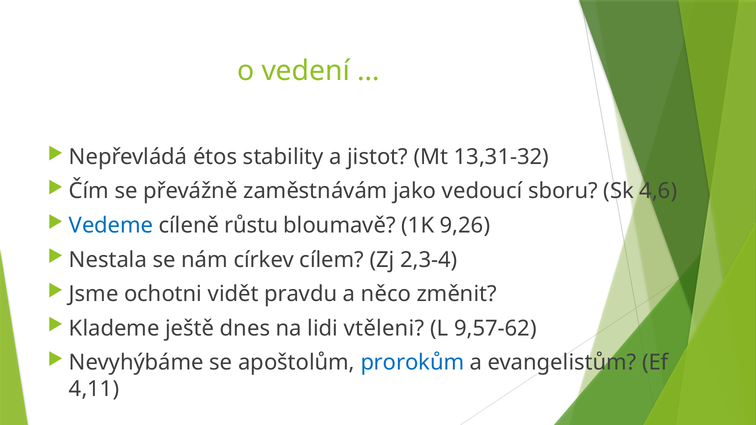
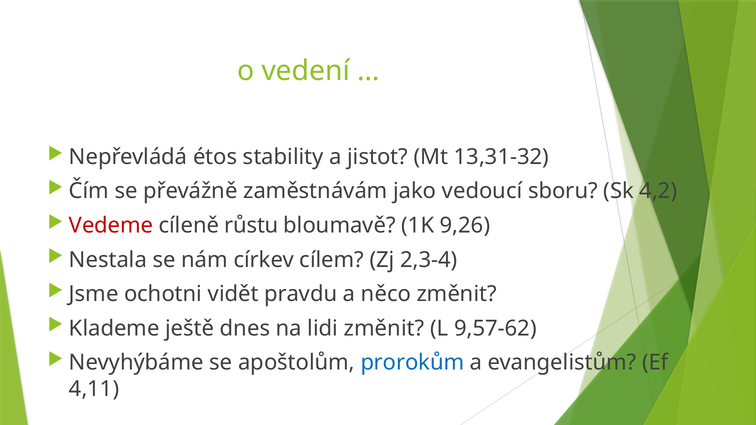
4,6: 4,6 -> 4,2
Vedeme colour: blue -> red
lidi vtěleni: vtěleni -> změnit
